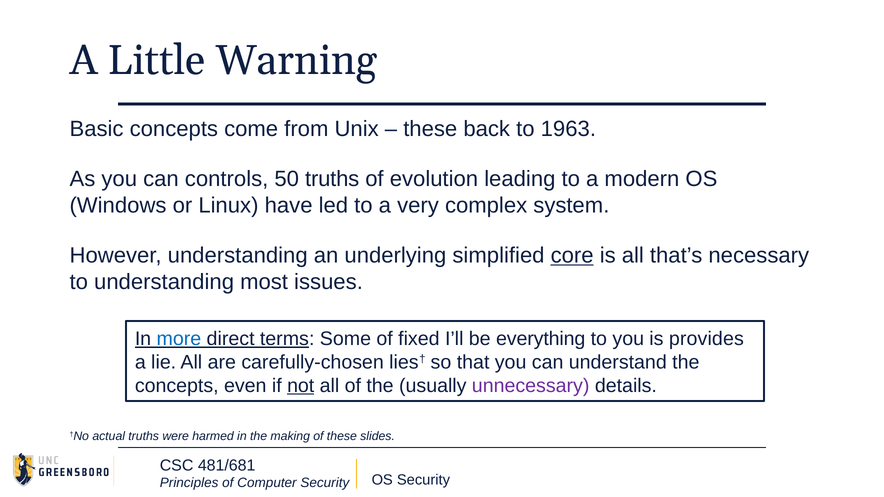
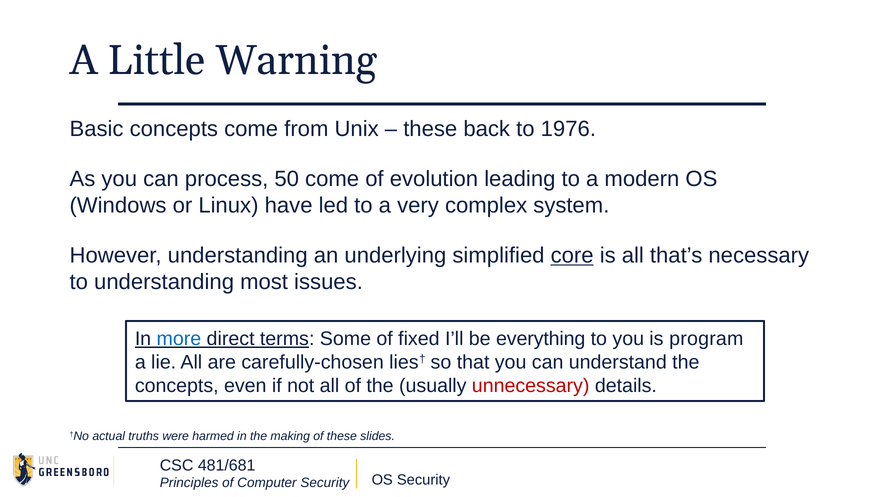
1963: 1963 -> 1976
controls: controls -> process
50 truths: truths -> come
provides: provides -> program
not underline: present -> none
unnecessary colour: purple -> red
